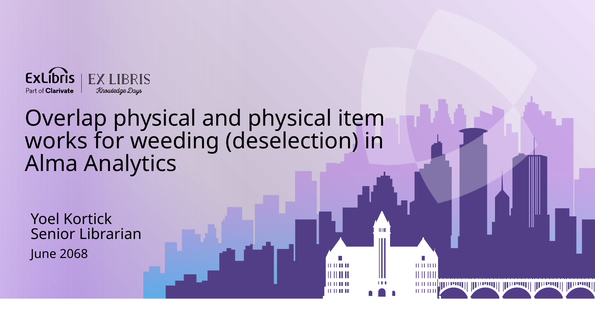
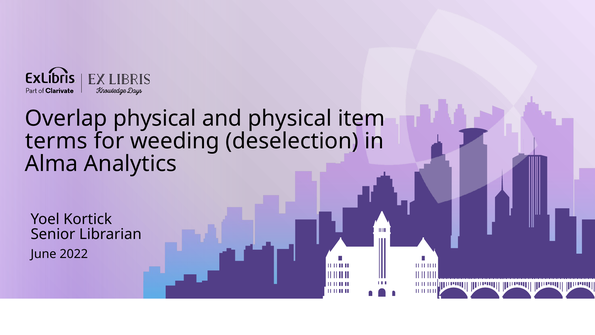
works: works -> terms
2068: 2068 -> 2022
